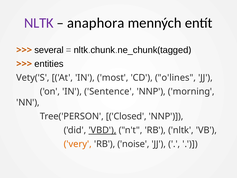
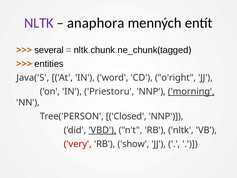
Vety('S: Vety('S -> Java('S
most: most -> word
o'lines: o'lines -> o'right
Sentence: Sentence -> Priestoru
morning underline: none -> present
very colour: orange -> red
noise: noise -> show
